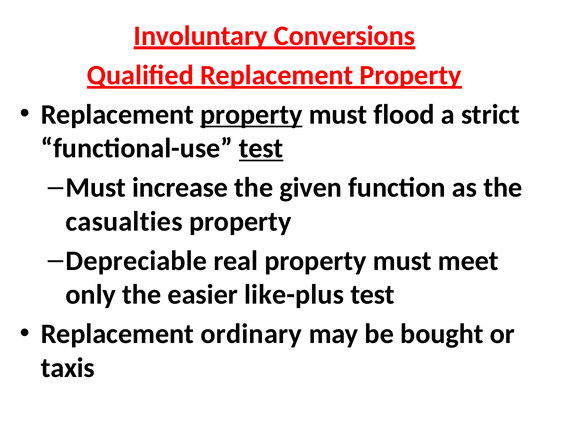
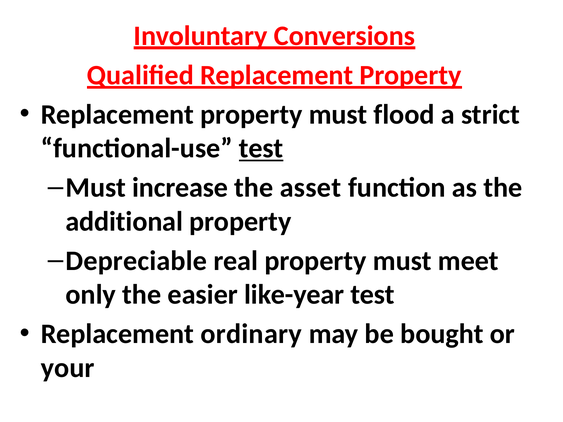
property at (251, 115) underline: present -> none
given: given -> asset
casualties: casualties -> additional
like-plus: like-plus -> like-year
taxis: taxis -> your
